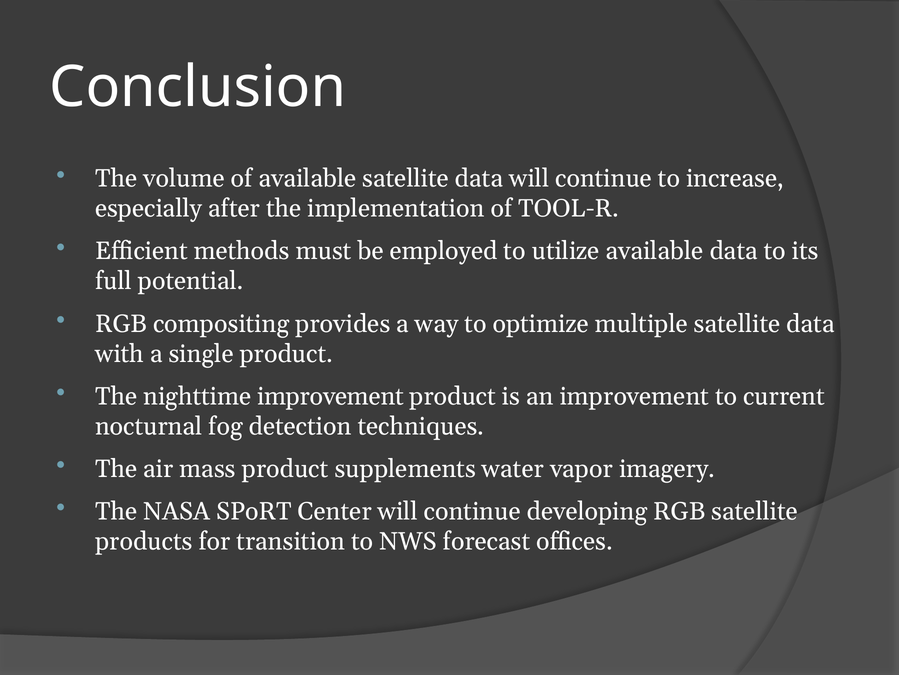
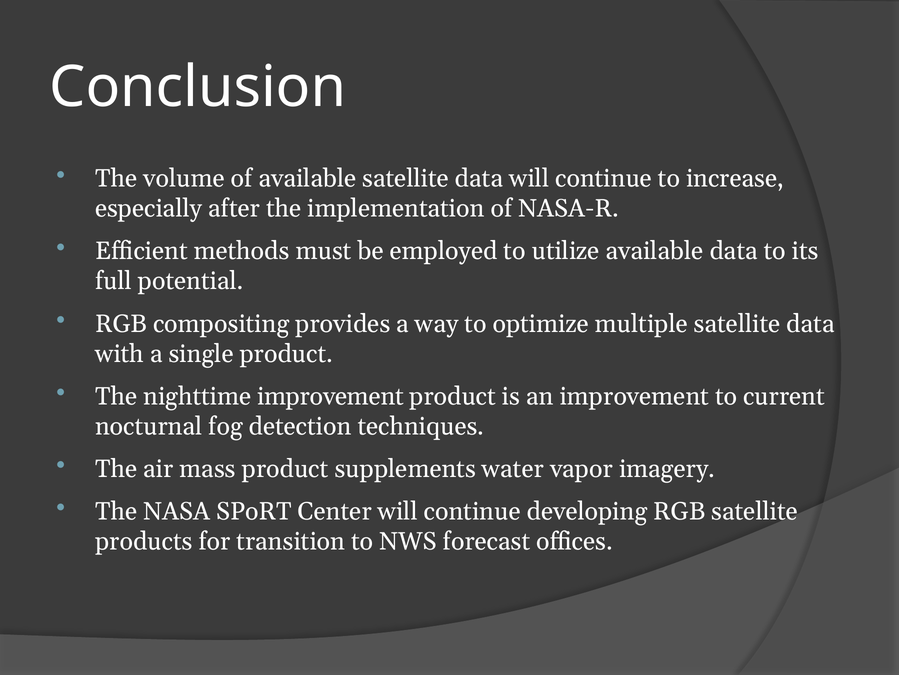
TOOL-R: TOOL-R -> NASA-R
